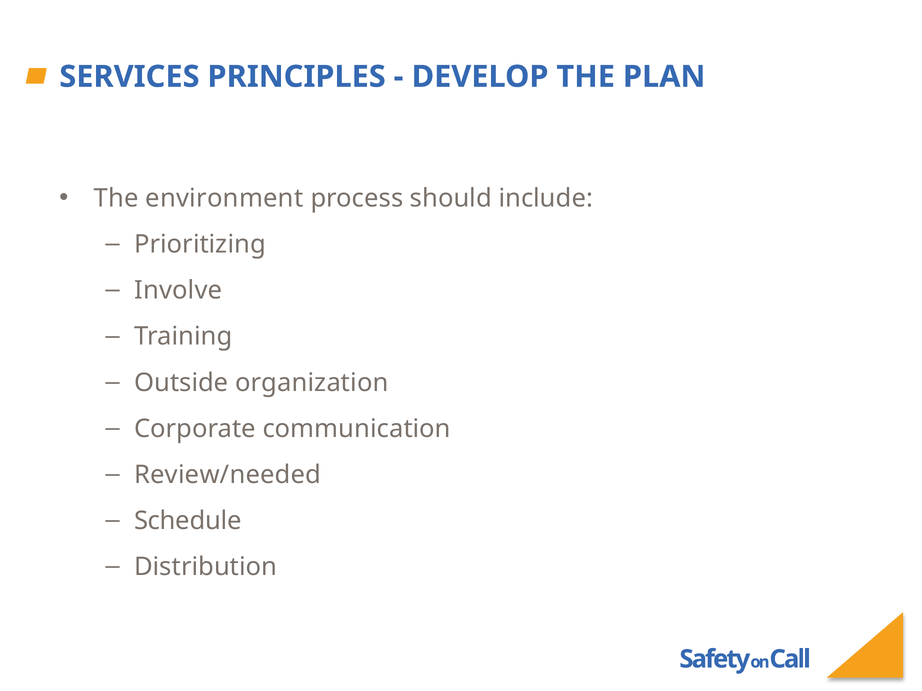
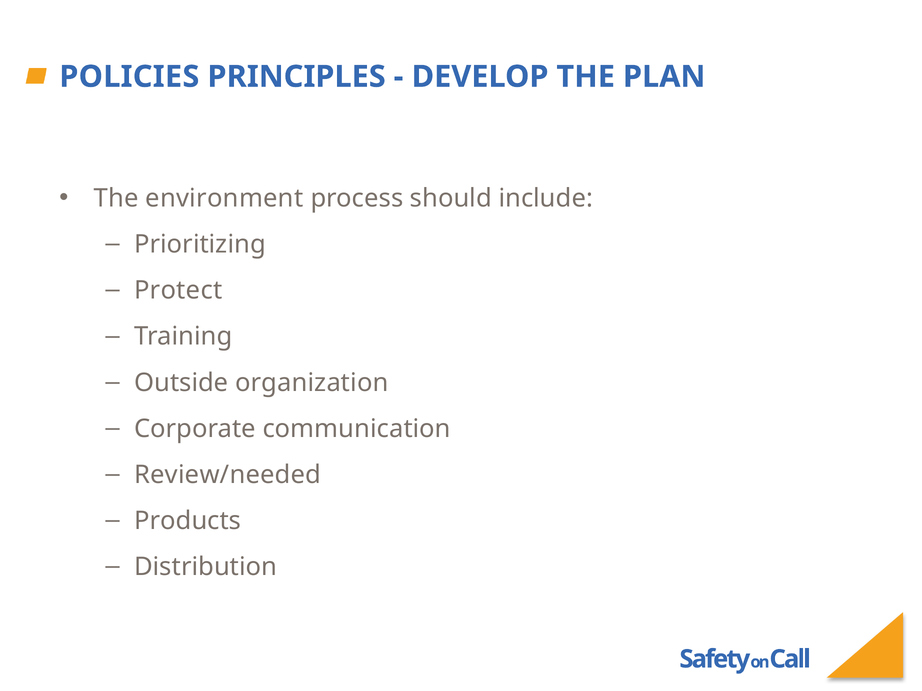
SERVICES: SERVICES -> POLICIES
Involve: Involve -> Protect
Schedule: Schedule -> Products
